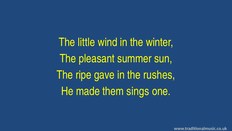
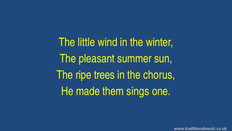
gave: gave -> trees
rushes: rushes -> chorus
